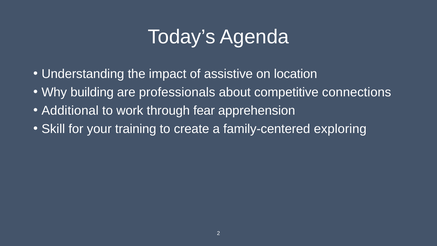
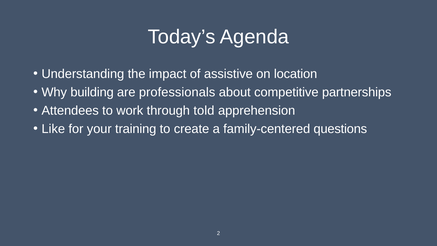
connections: connections -> partnerships
Additional: Additional -> Attendees
fear: fear -> told
Skill: Skill -> Like
exploring: exploring -> questions
